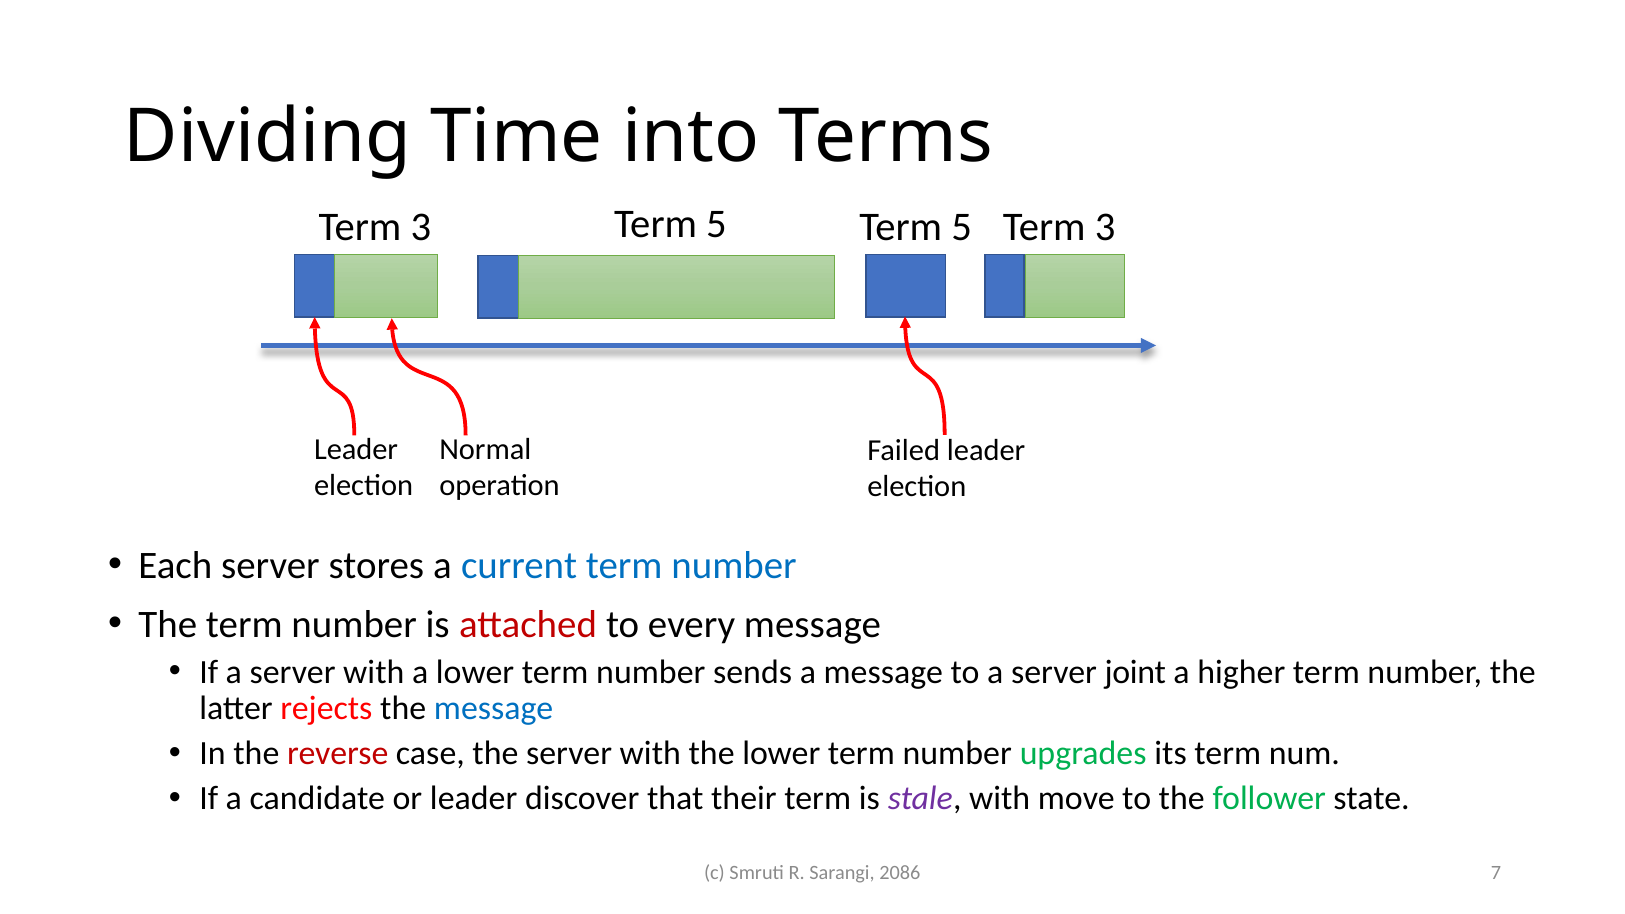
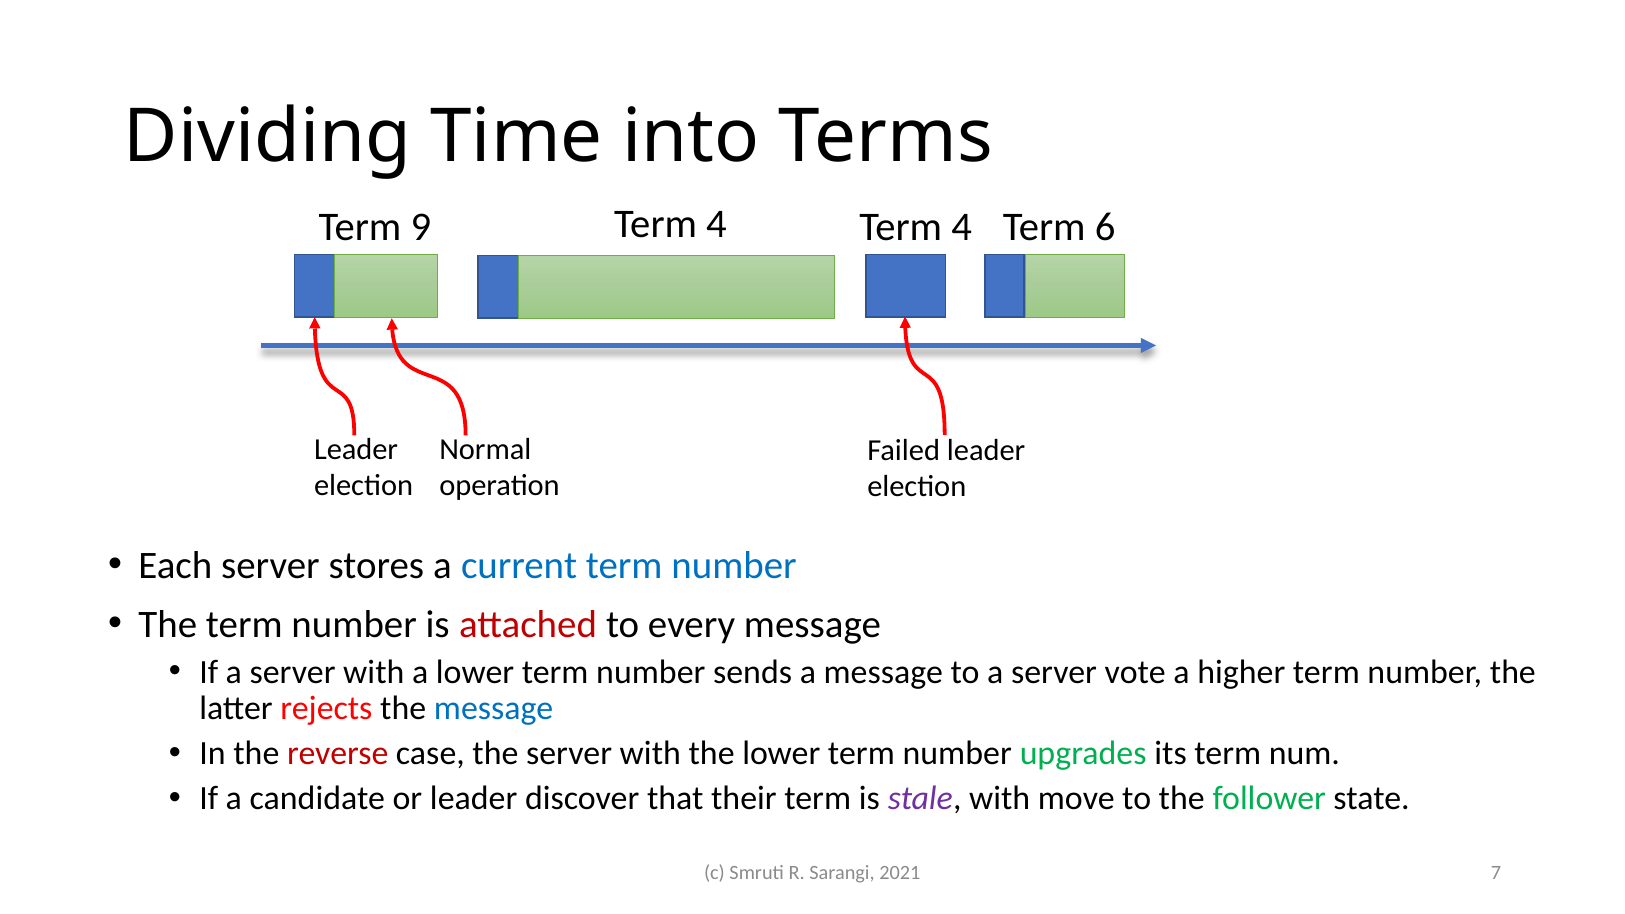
3 at (421, 227): 3 -> 9
5 at (717, 224): 5 -> 4
5 at (962, 227): 5 -> 4
3 at (1105, 227): 3 -> 6
joint: joint -> vote
2086: 2086 -> 2021
